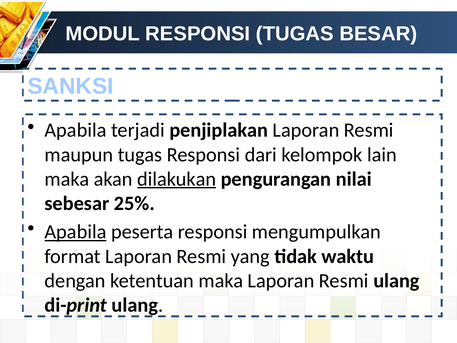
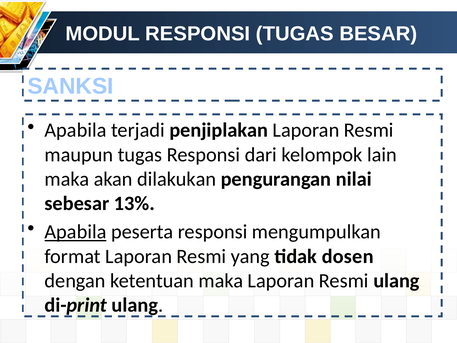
dilakukan underline: present -> none
25%: 25% -> 13%
waktu: waktu -> dosen
